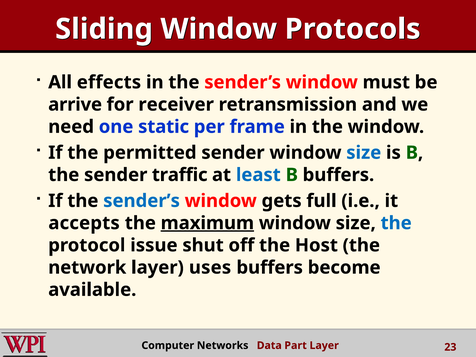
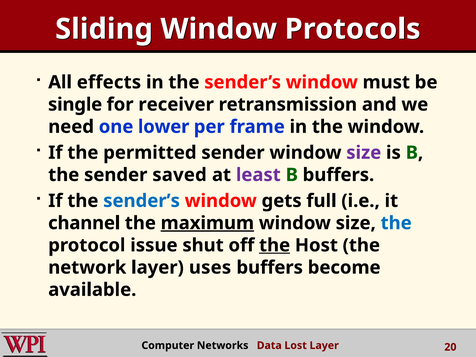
arrive: arrive -> single
static: static -> lower
size at (364, 153) colour: blue -> purple
traffic: traffic -> saved
least colour: blue -> purple
accepts: accepts -> channel
the at (275, 245) underline: none -> present
Part: Part -> Lost
23: 23 -> 20
